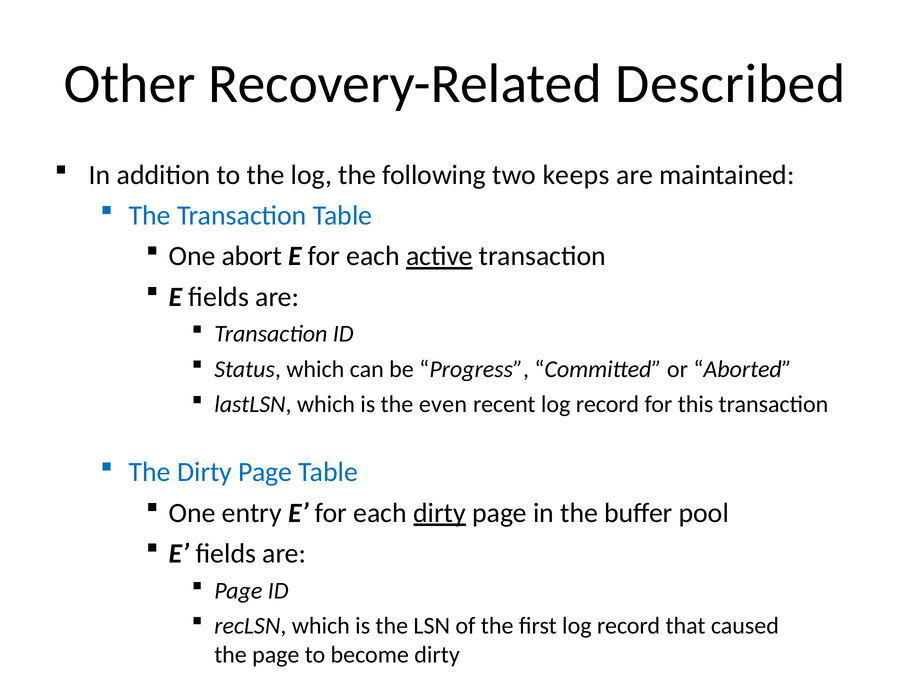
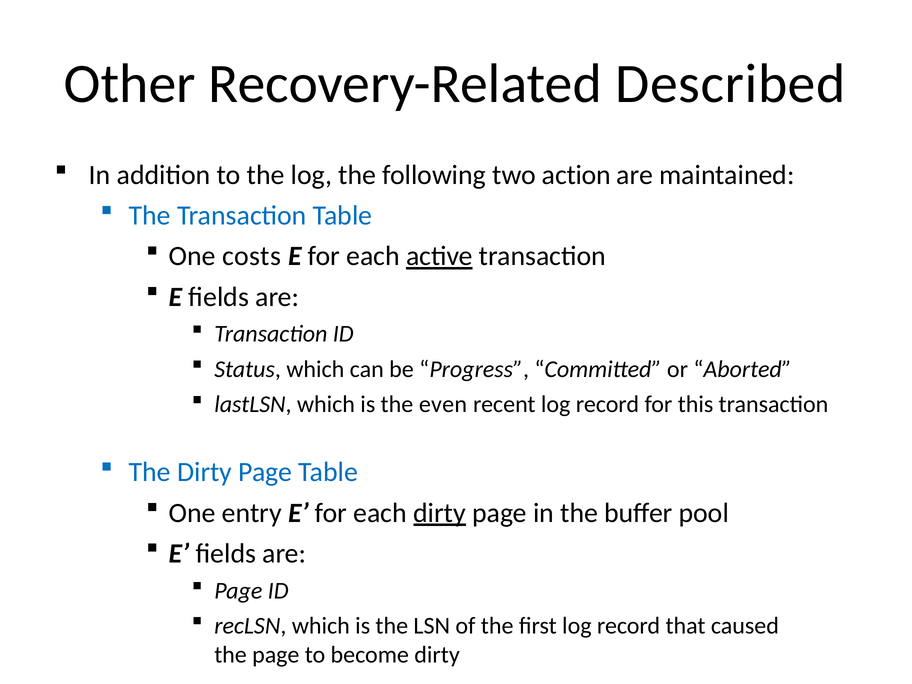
keeps: keeps -> action
abort: abort -> costs
